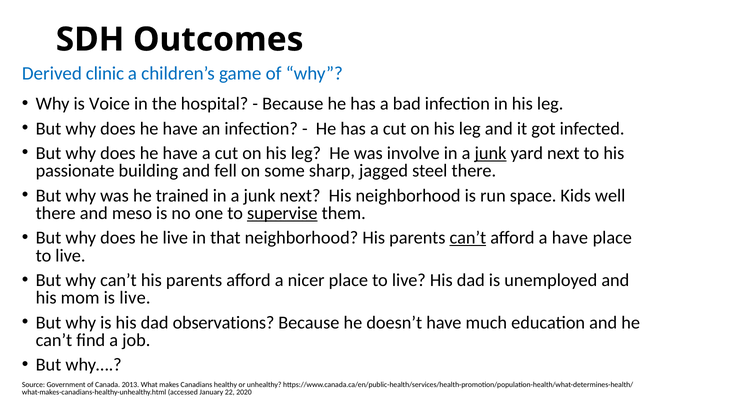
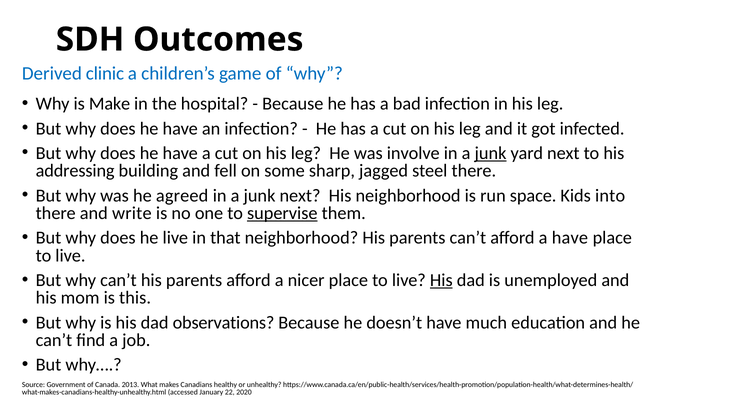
Voice: Voice -> Make
passionate: passionate -> addressing
trained: trained -> agreed
well: well -> into
meso: meso -> write
can’t at (468, 238) underline: present -> none
His at (441, 280) underline: none -> present
is live: live -> this
